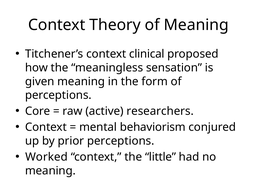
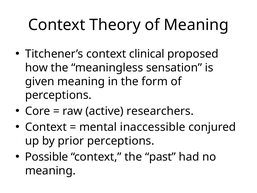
behaviorism: behaviorism -> inaccessible
Worked: Worked -> Possible
little: little -> past
